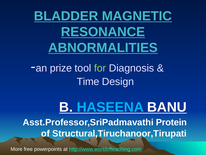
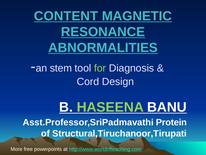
BLADDER: BLADDER -> CONTENT
prize: prize -> stem
Time: Time -> Cord
HASEENA colour: light blue -> light green
